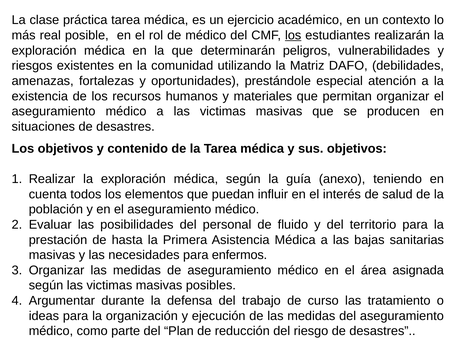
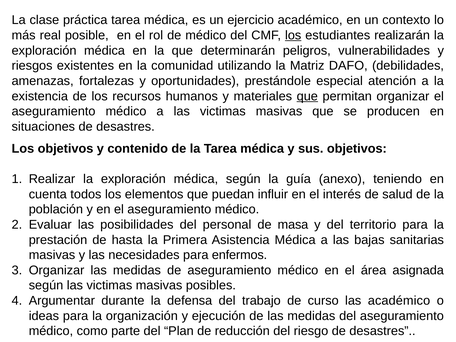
que at (307, 96) underline: none -> present
fluido: fluido -> masa
las tratamiento: tratamiento -> académico
